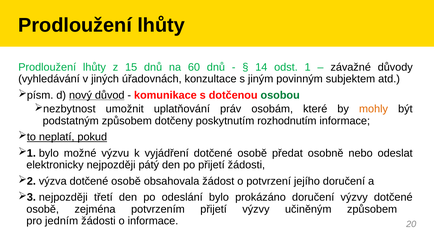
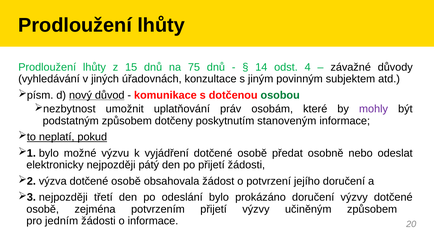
60: 60 -> 75
1: 1 -> 4
mohly colour: orange -> purple
rozhodnutím: rozhodnutím -> stanoveným
